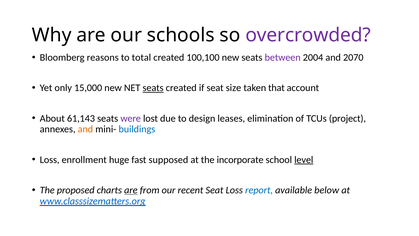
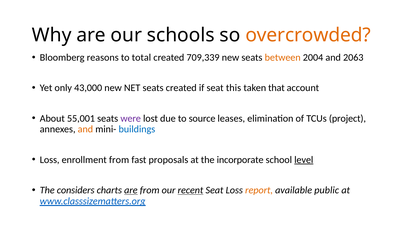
overcrowded colour: purple -> orange
100,100: 100,100 -> 709,339
between colour: purple -> orange
2070: 2070 -> 2063
15,000: 15,000 -> 43,000
seats at (153, 88) underline: present -> none
size: size -> this
61,143: 61,143 -> 55,001
design: design -> source
enrollment huge: huge -> from
supposed: supposed -> proposals
proposed: proposed -> considers
recent underline: none -> present
report colour: blue -> orange
below: below -> public
